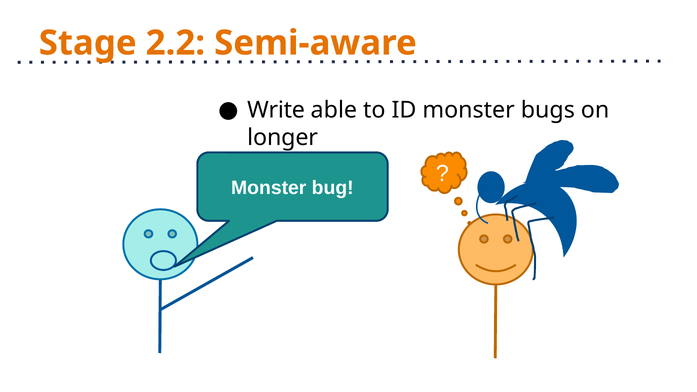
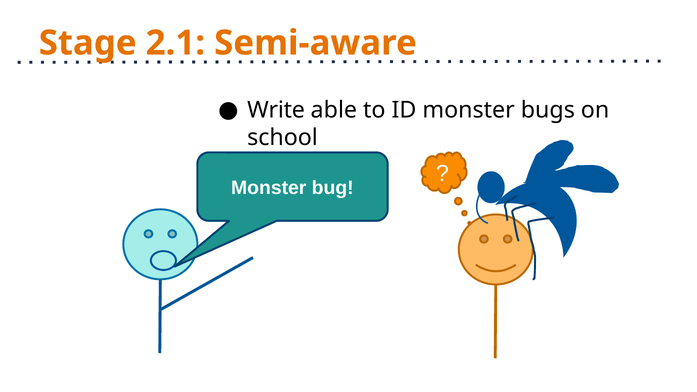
2.2: 2.2 -> 2.1
longer: longer -> school
